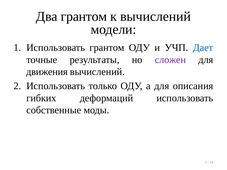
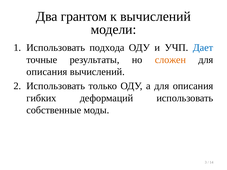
Использовать грантом: грантом -> подхода
сложен colour: purple -> orange
движения at (47, 72): движения -> описания
